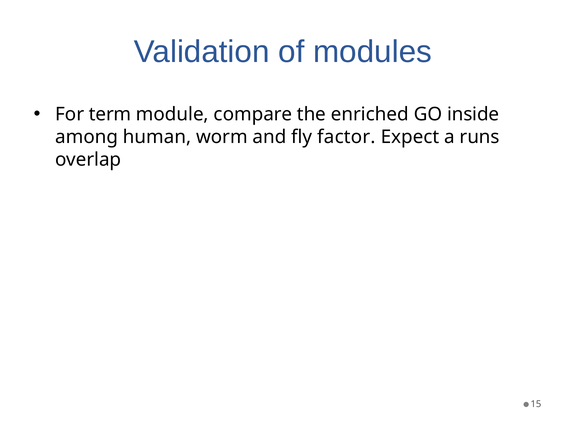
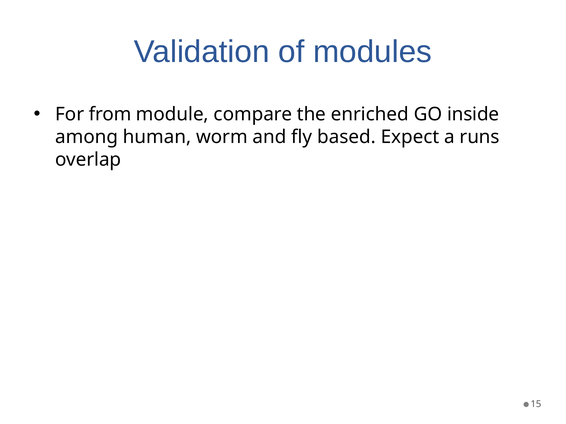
term: term -> from
factor: factor -> based
